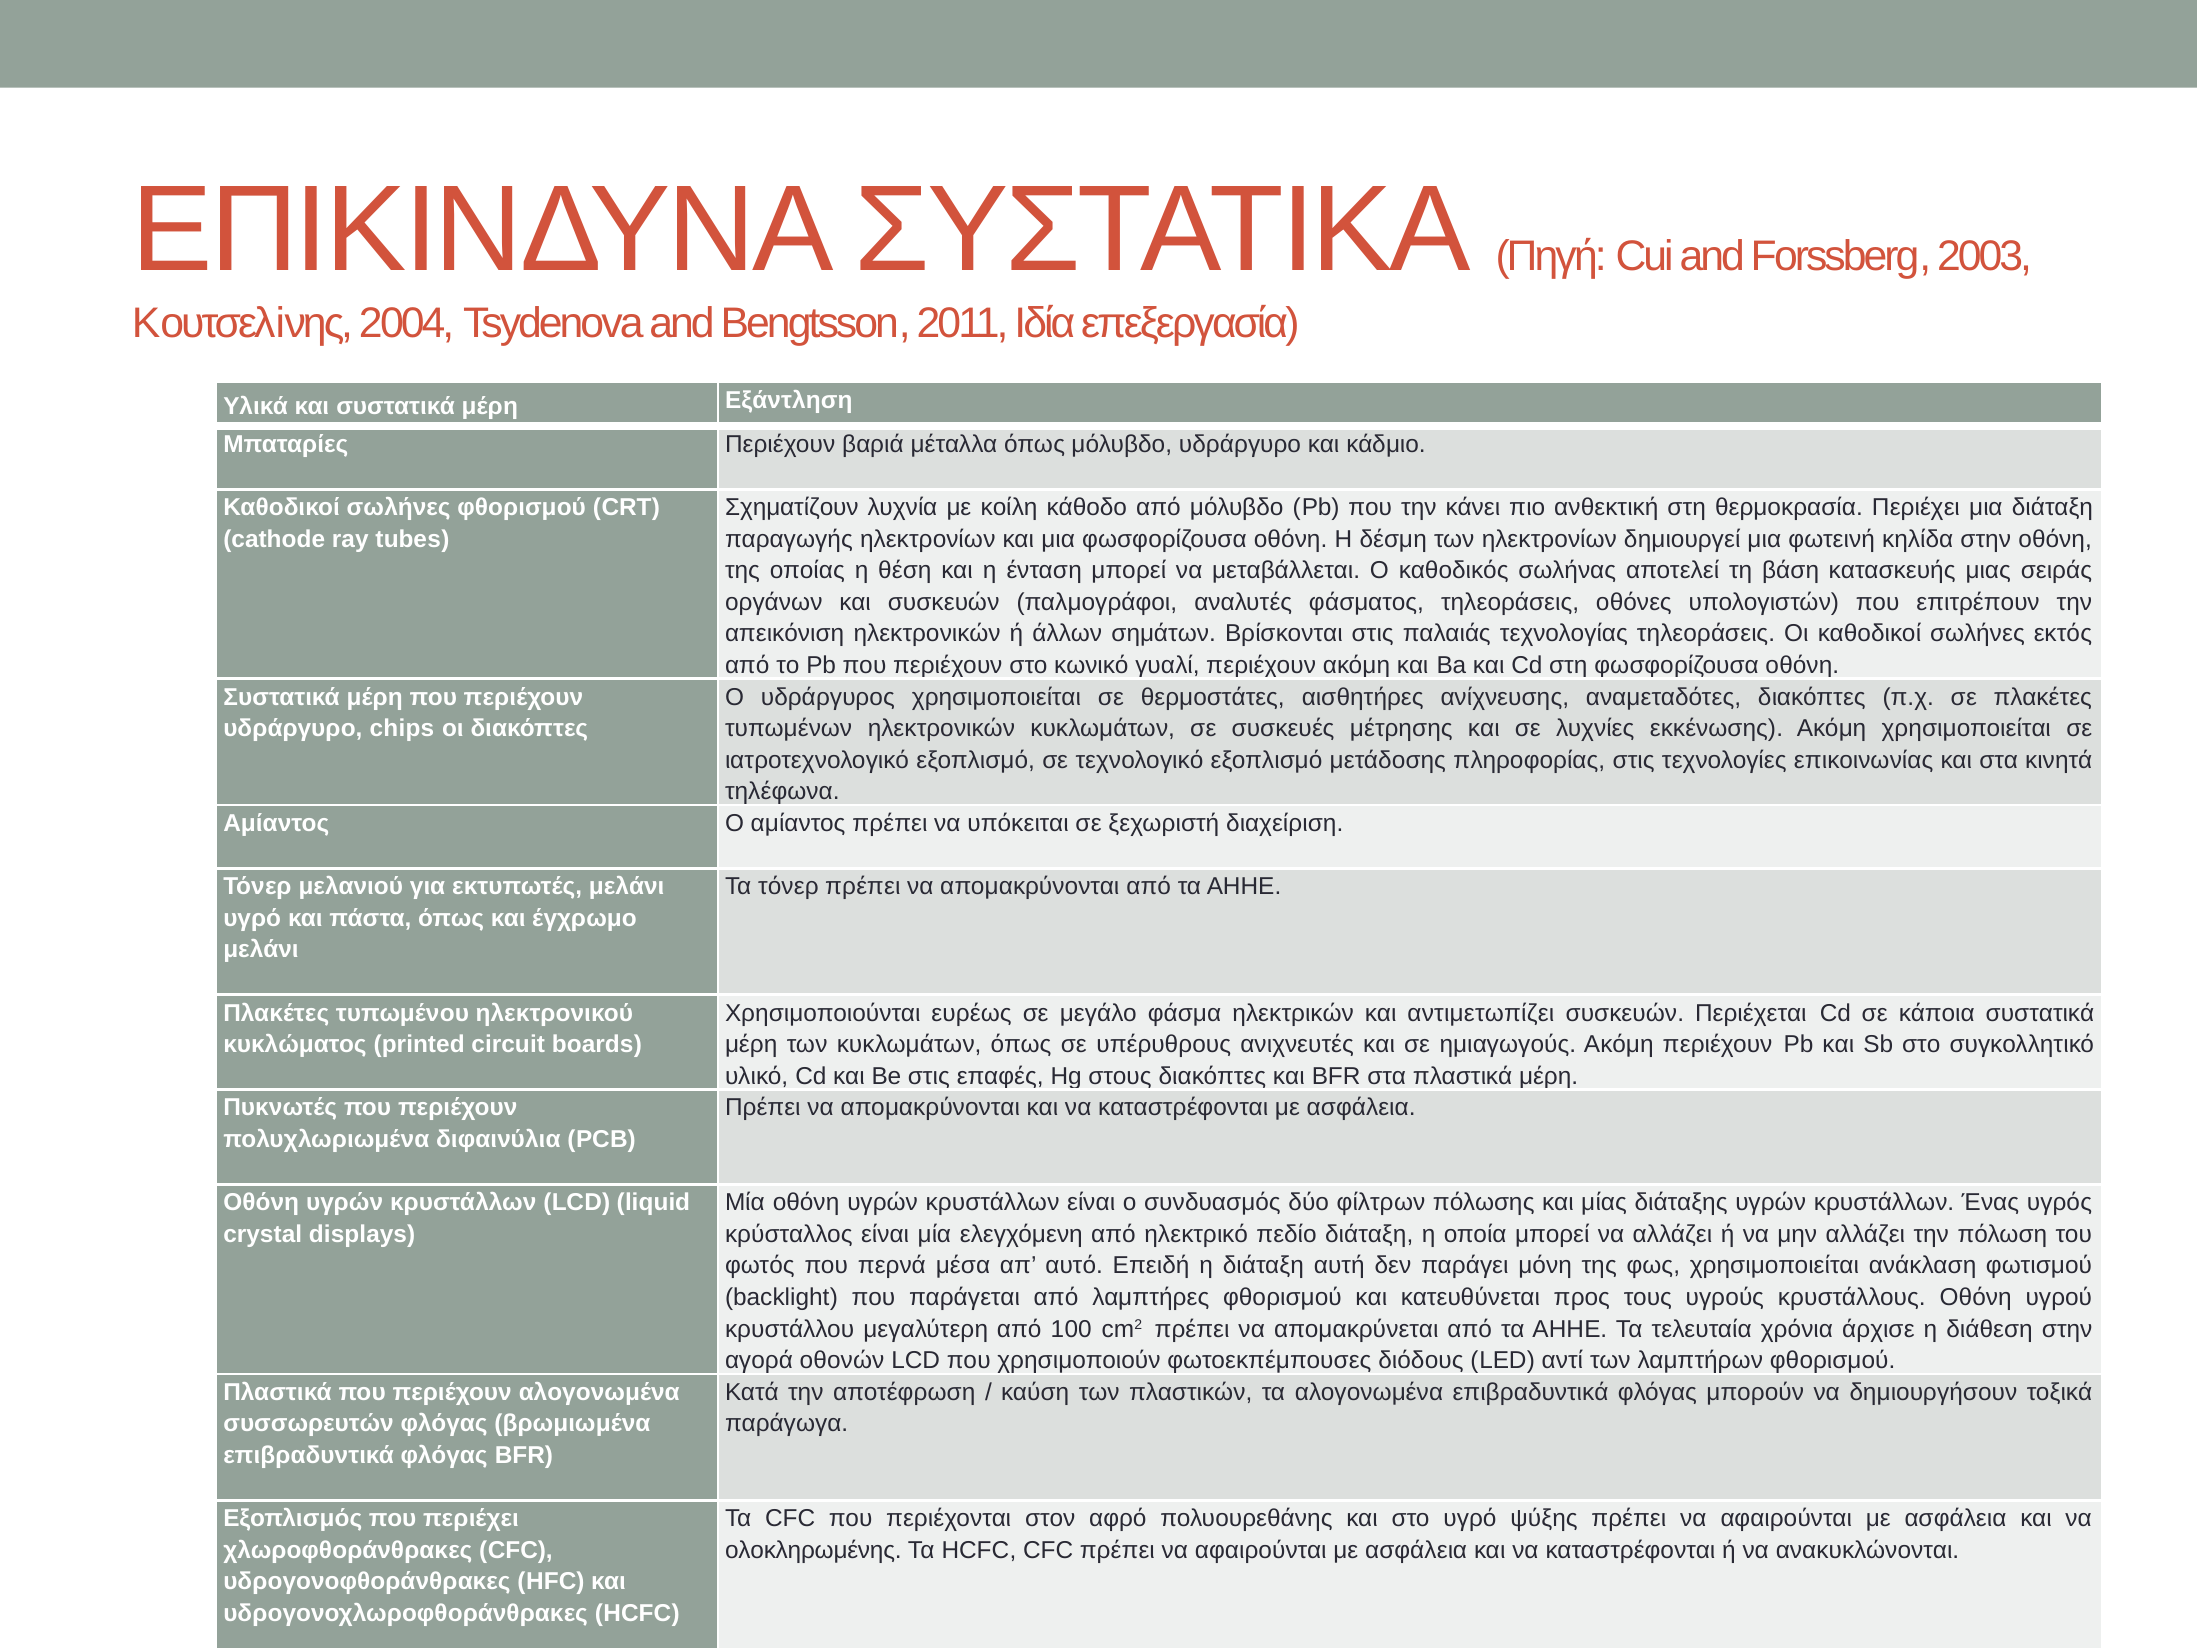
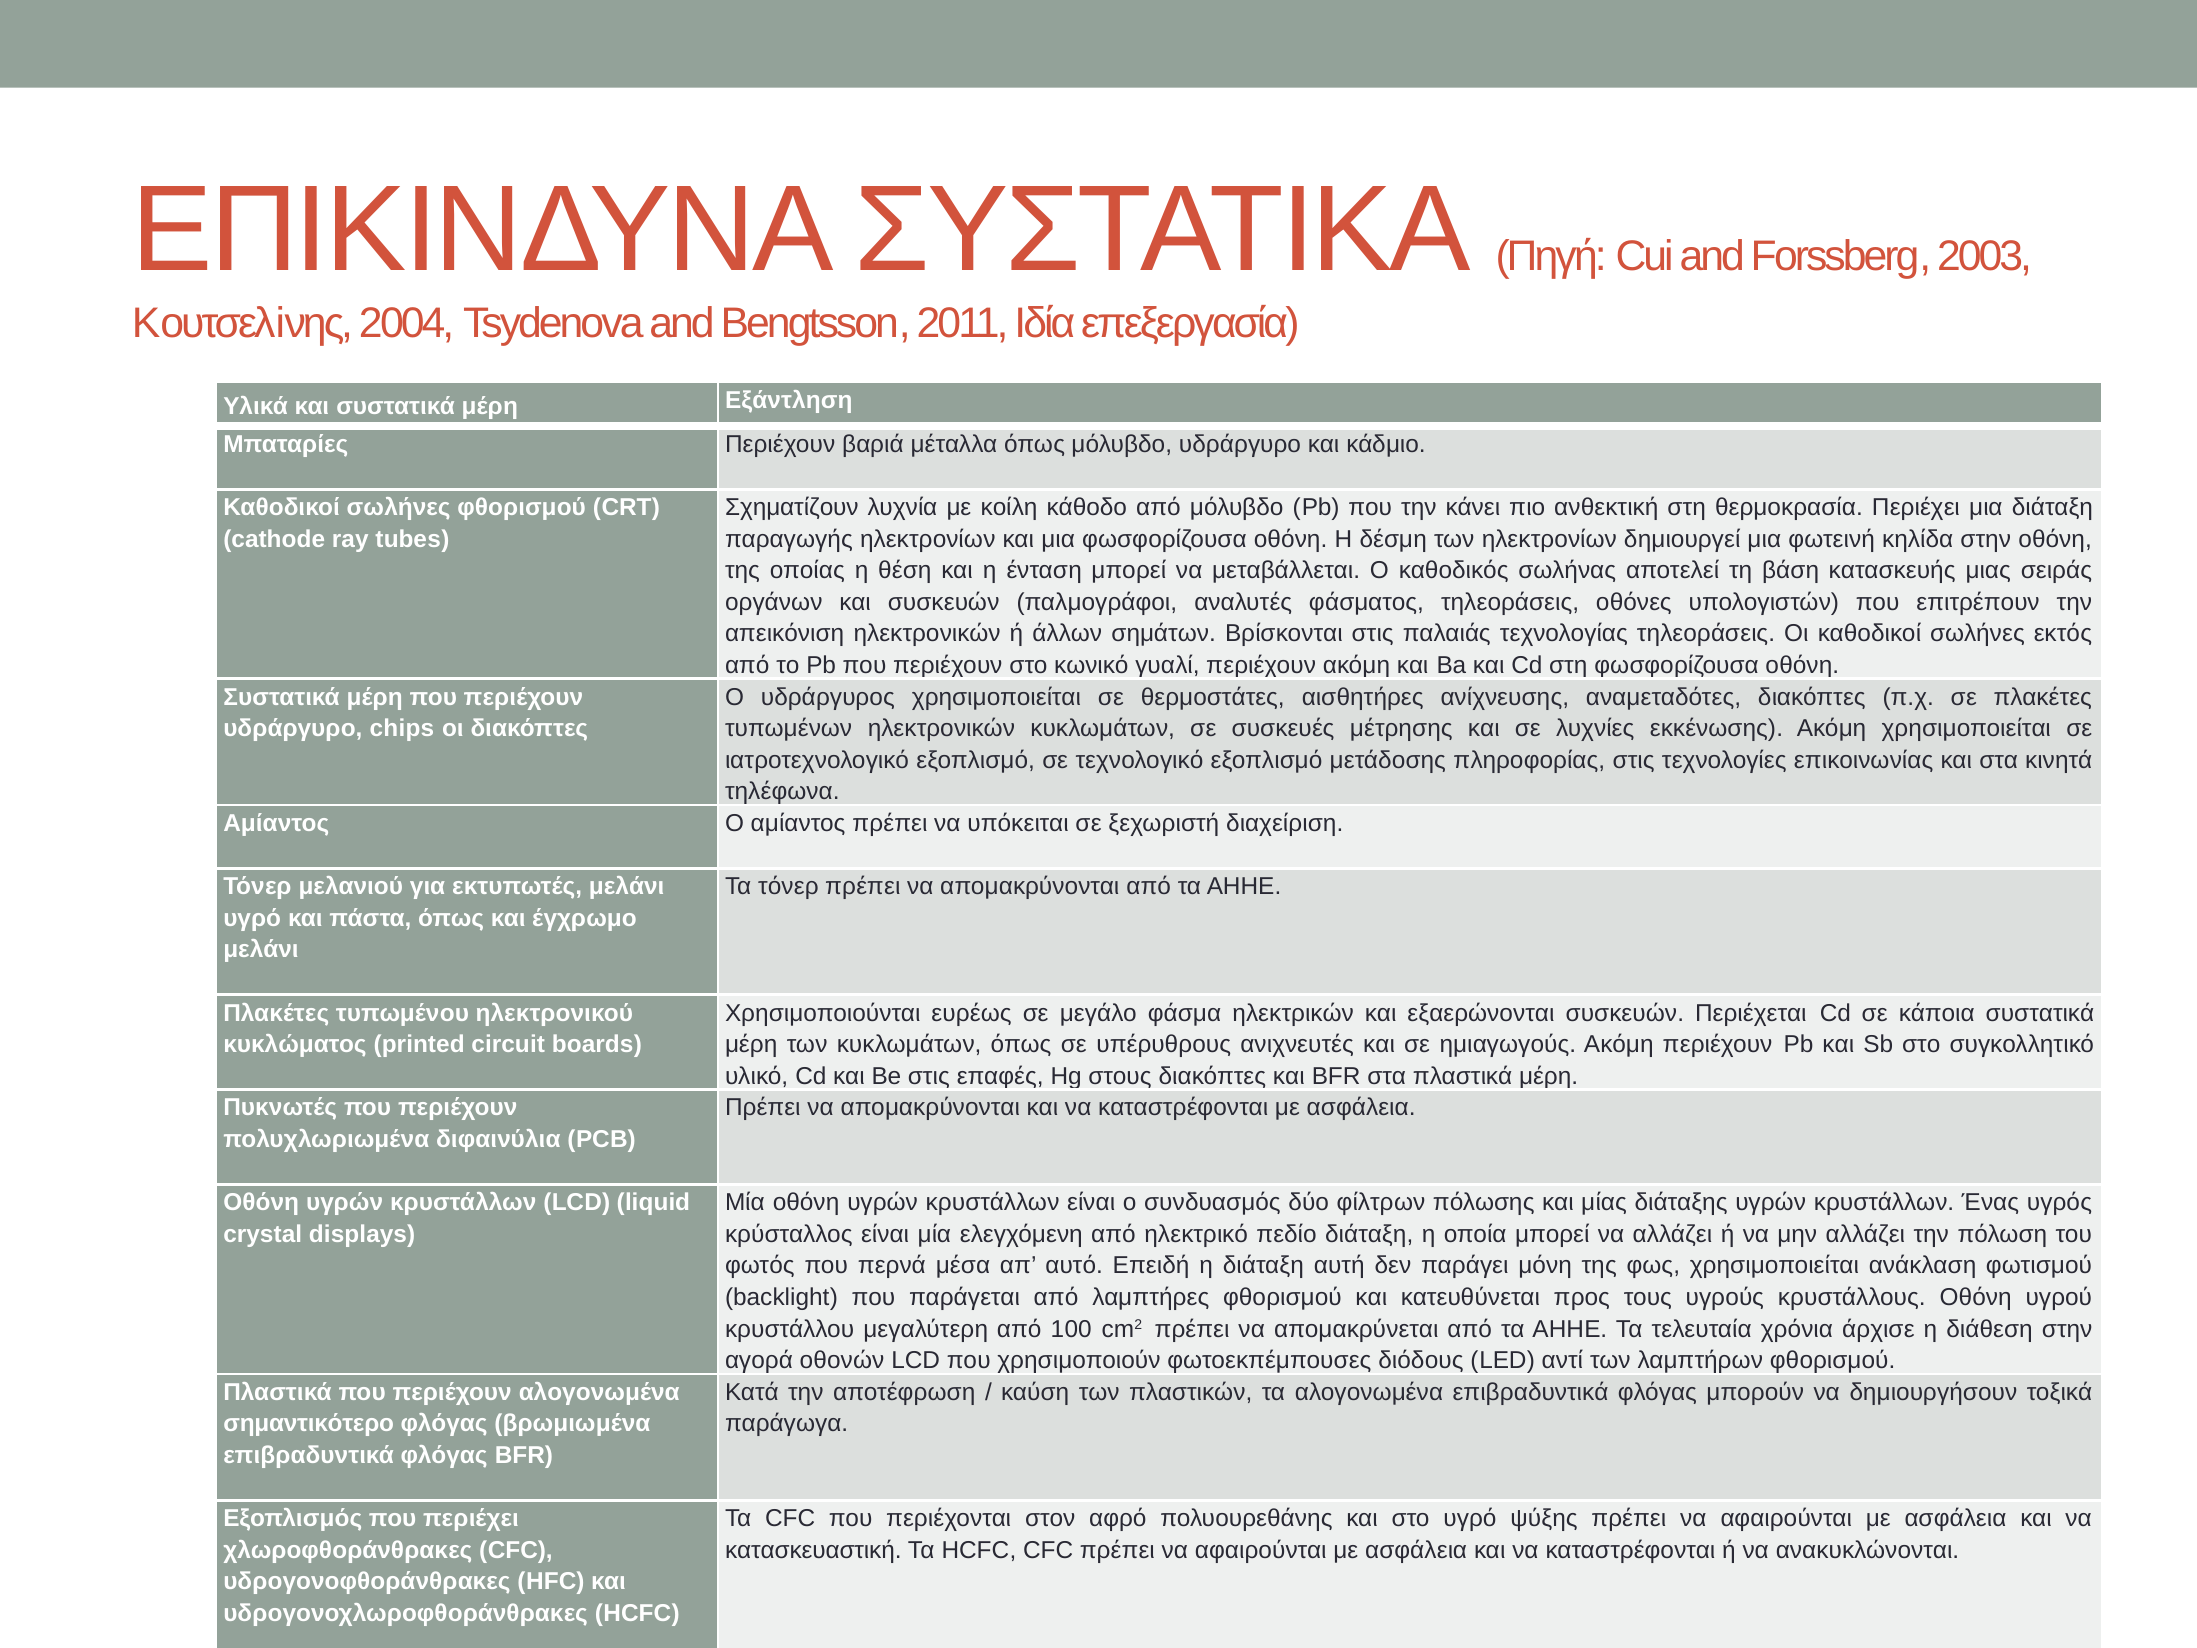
αντιμετωπίζει: αντιμετωπίζει -> εξαερώνονται
συσσωρευτών: συσσωρευτών -> σημαντικότερο
ολοκληρωμένης: ολοκληρωμένης -> κατασκευαστική
